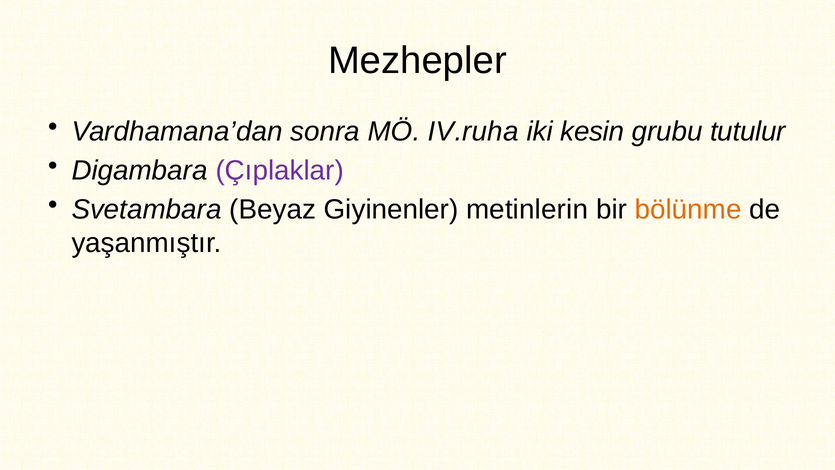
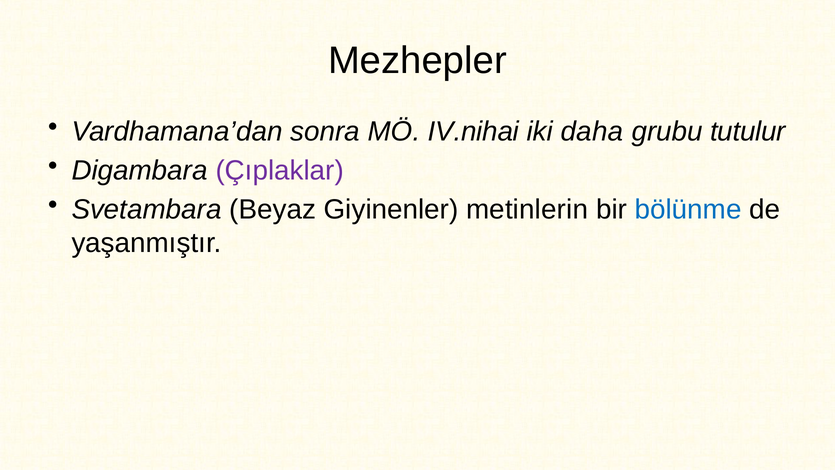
IV.ruha: IV.ruha -> IV.nihai
kesin: kesin -> daha
bölünme colour: orange -> blue
